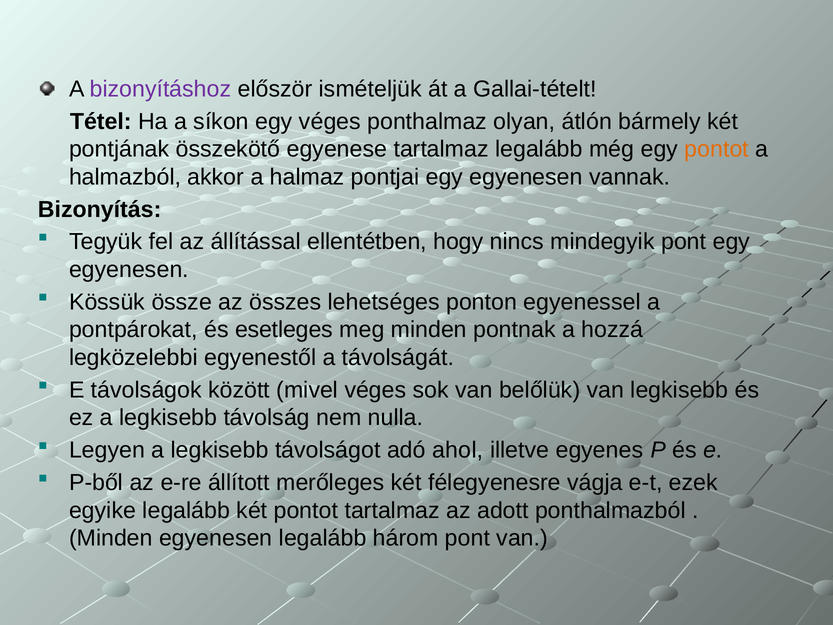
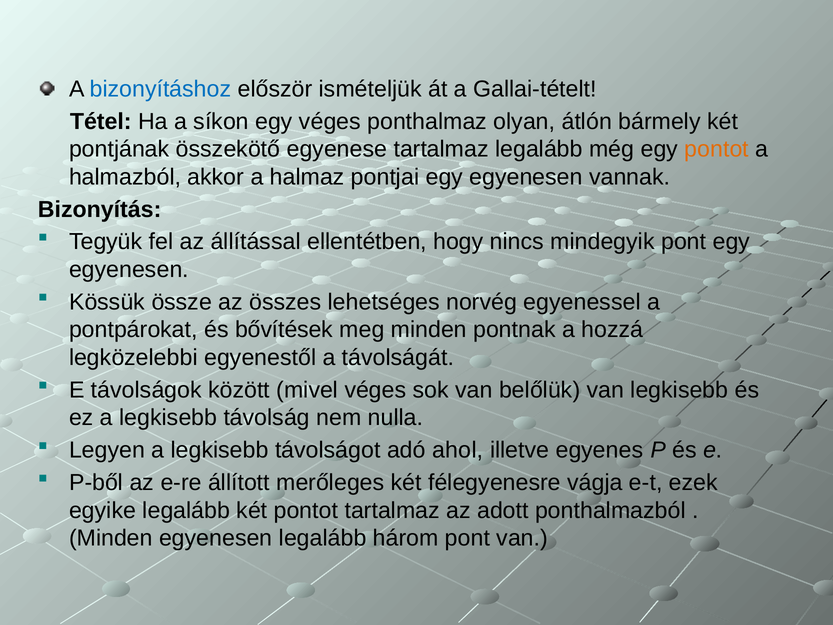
bizonyításhoz colour: purple -> blue
ponton: ponton -> norvég
esetleges: esetleges -> bővítések
